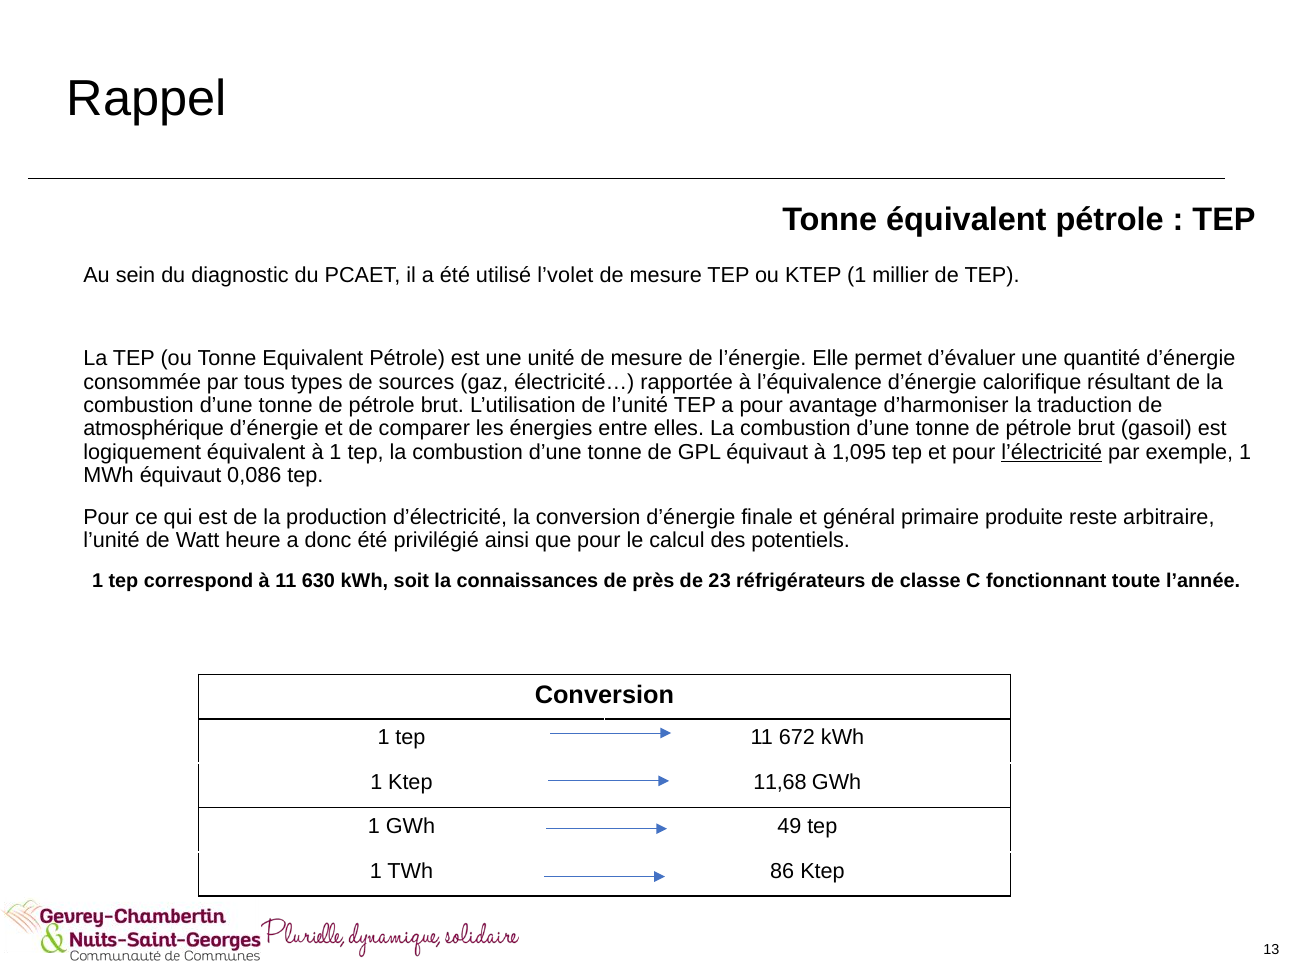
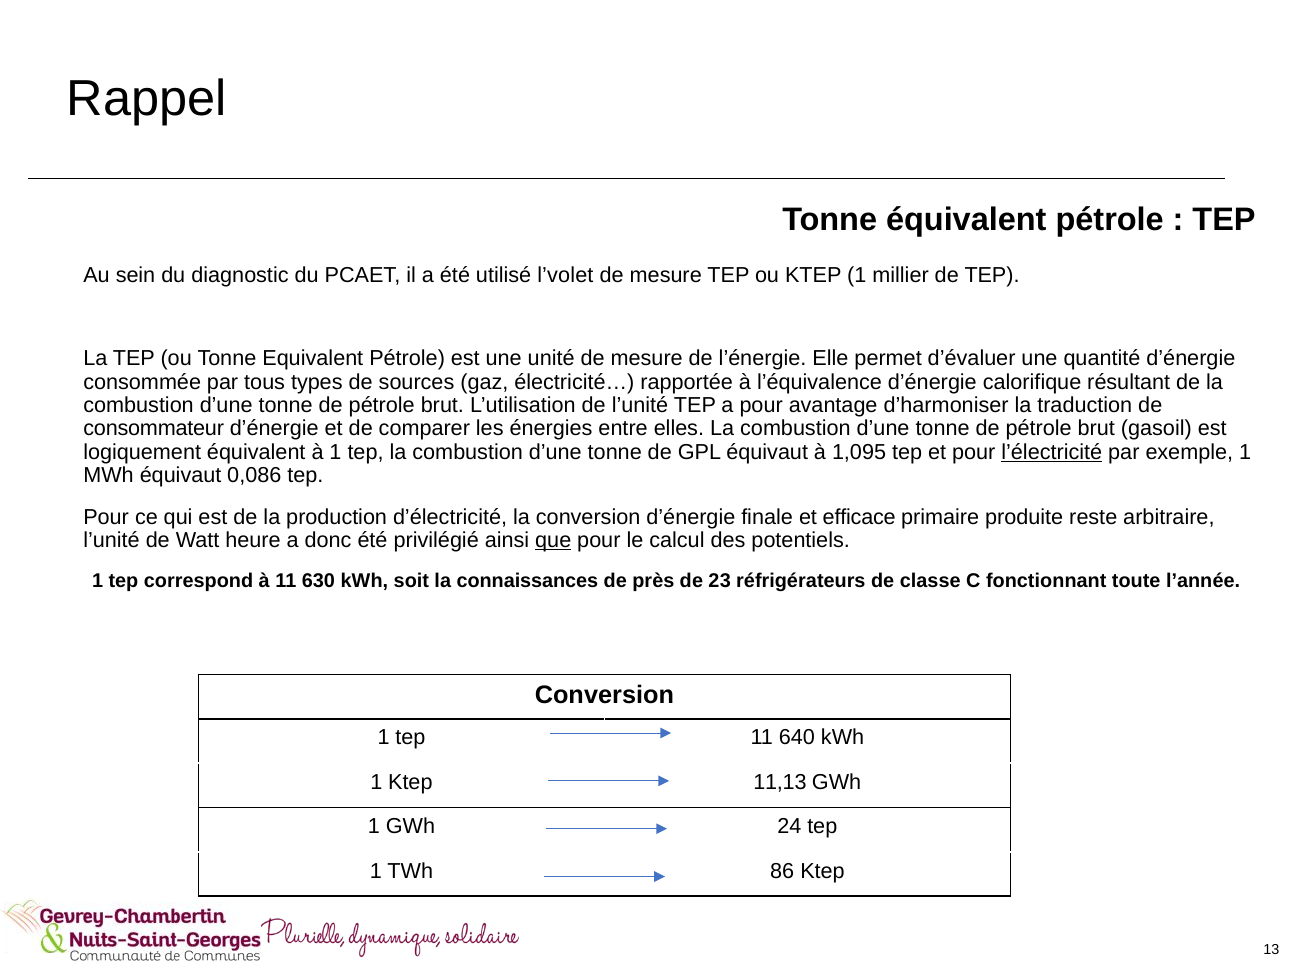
atmosphérique: atmosphérique -> consommateur
général: général -> efficace
que underline: none -> present
672: 672 -> 640
11,68: 11,68 -> 11,13
49: 49 -> 24
